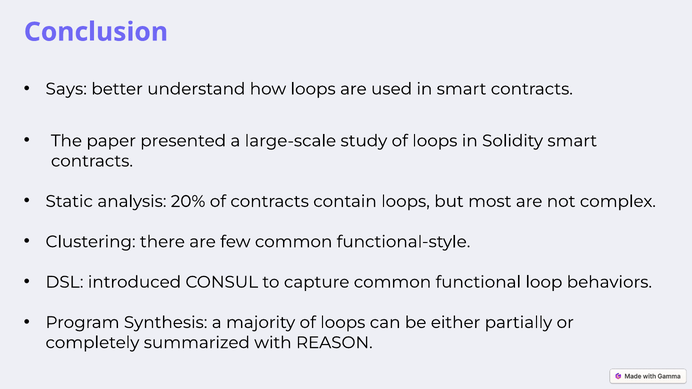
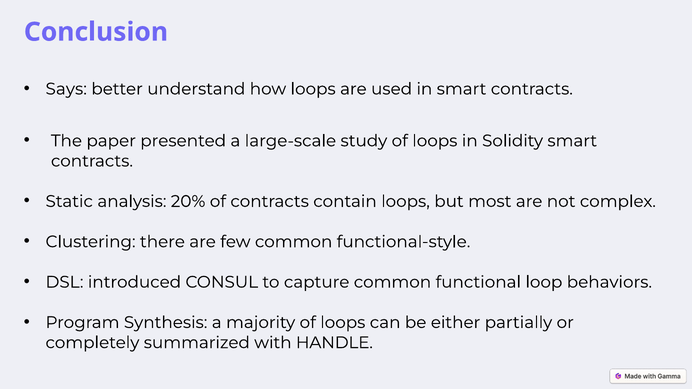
REASON: REASON -> HANDLE
